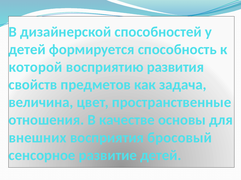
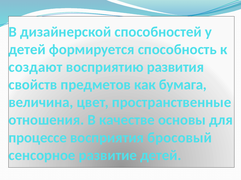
которой: которой -> создают
задача: задача -> бумага
внешних: внешних -> процессе
